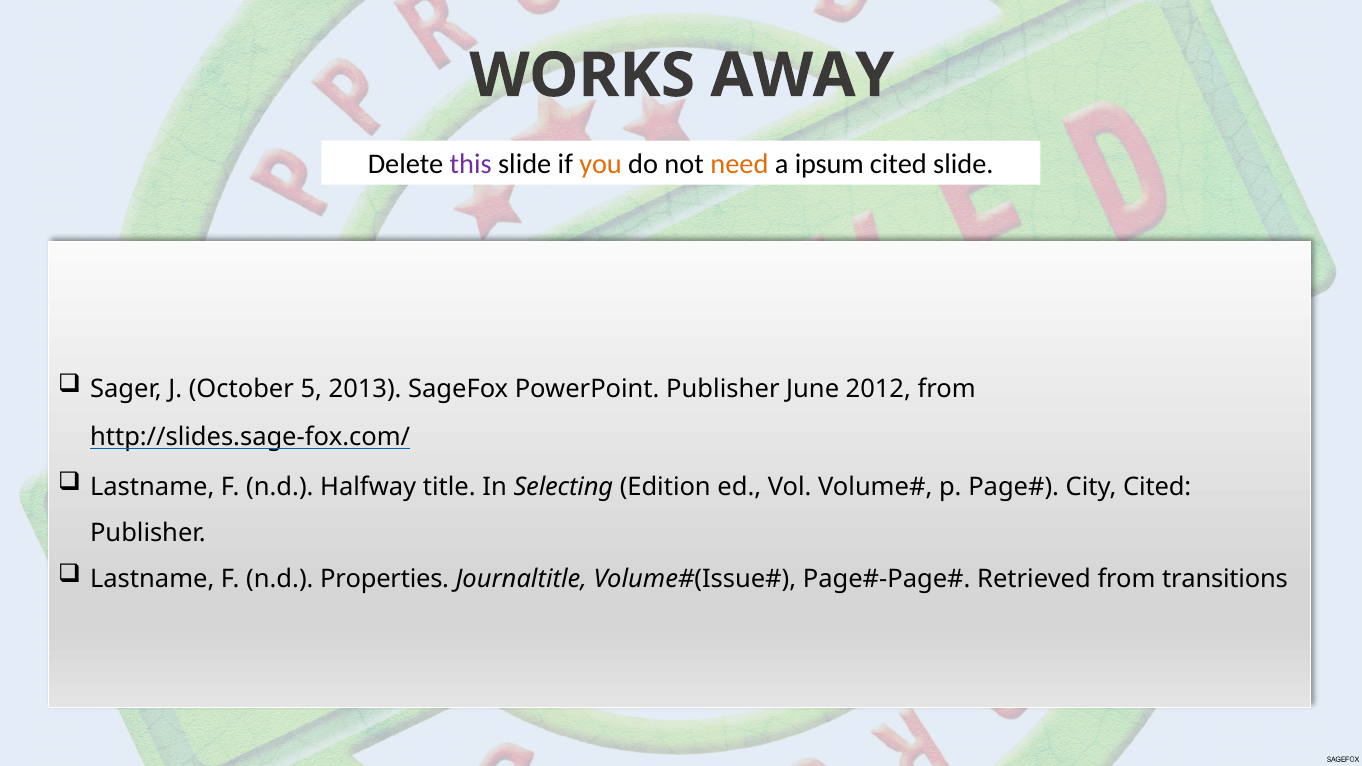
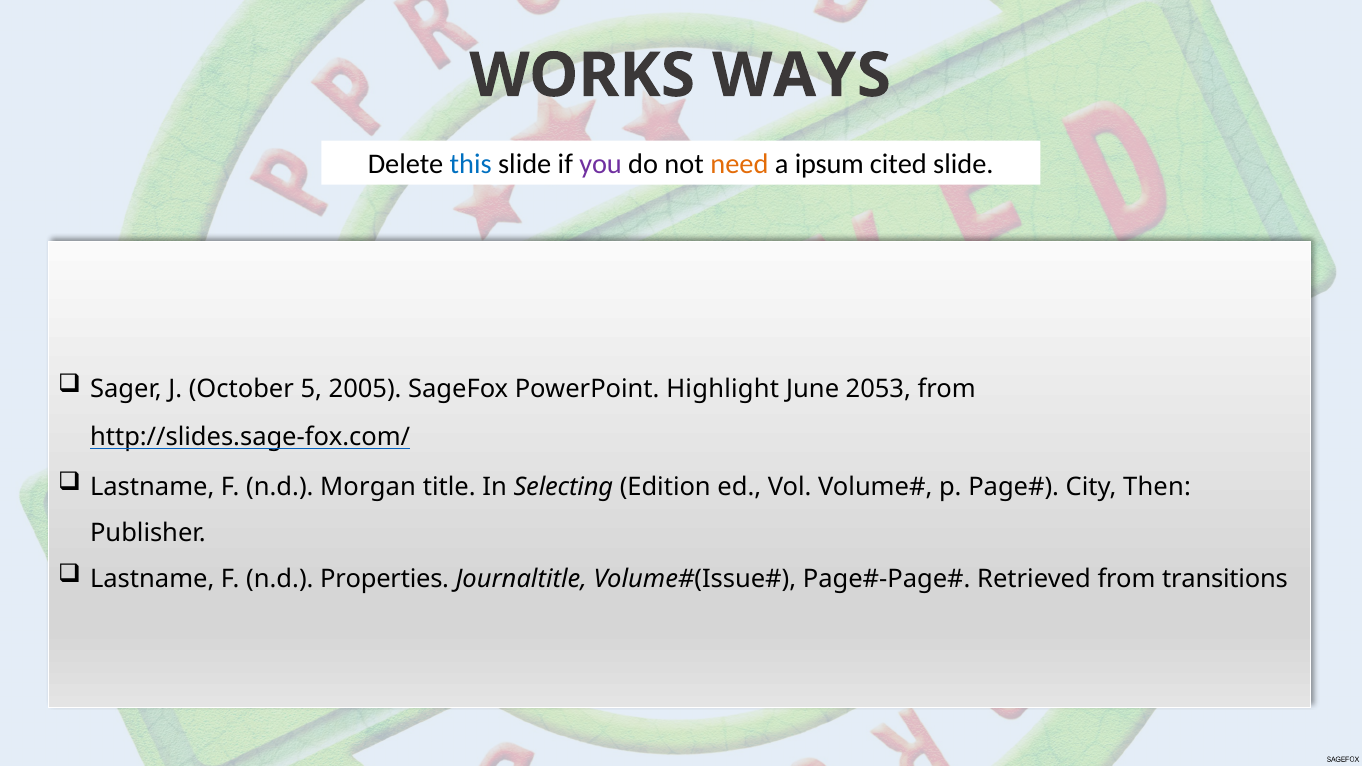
AWAY: AWAY -> WAYS
this colour: purple -> blue
you colour: orange -> purple
2013: 2013 -> 2005
PowerPoint Publisher: Publisher -> Highlight
2012: 2012 -> 2053
Halfway: Halfway -> Morgan
City Cited: Cited -> Then
